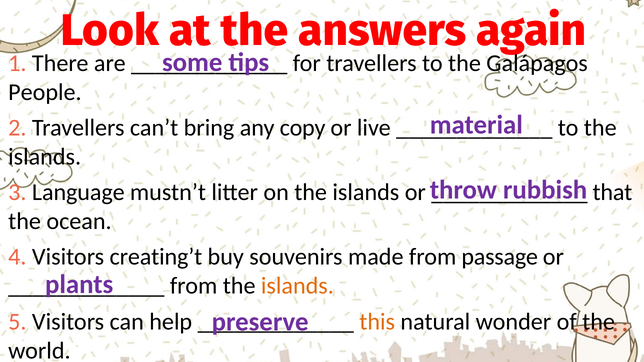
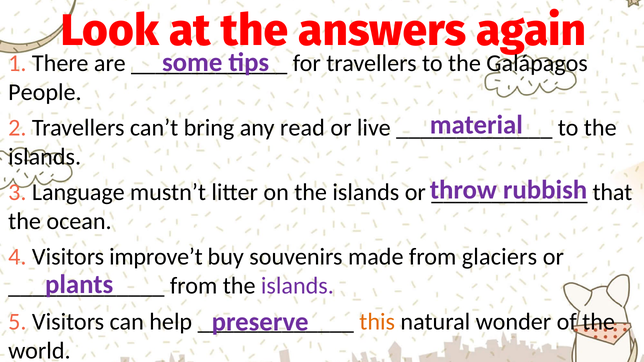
copy: copy -> read
creating’t: creating’t -> improve’t
passage: passage -> glaciers
islands at (297, 286) colour: orange -> purple
